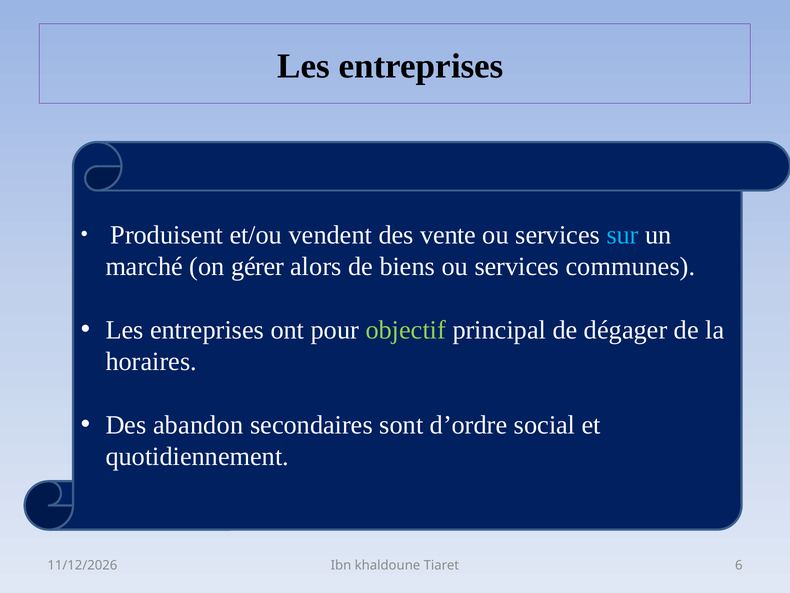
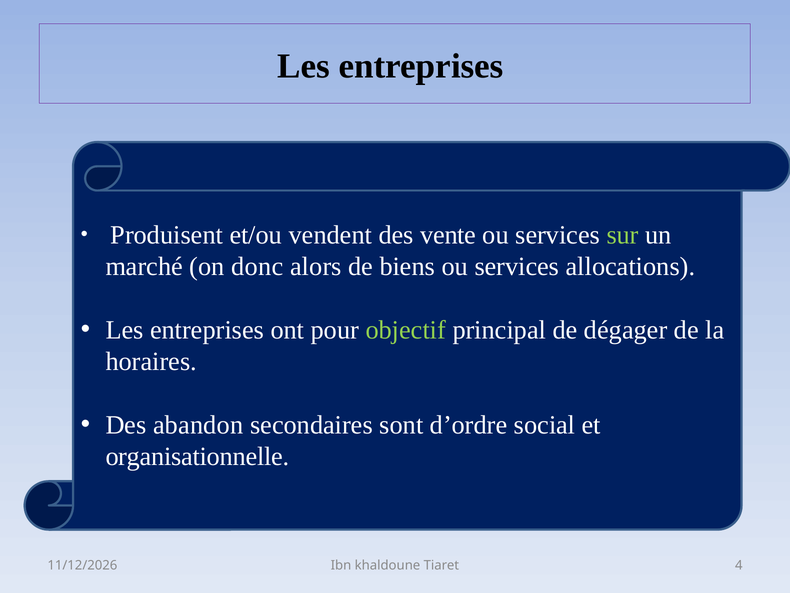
sur colour: light blue -> light green
gérer: gérer -> donc
communes: communes -> allocations
quotidiennement: quotidiennement -> organisationnelle
6: 6 -> 4
